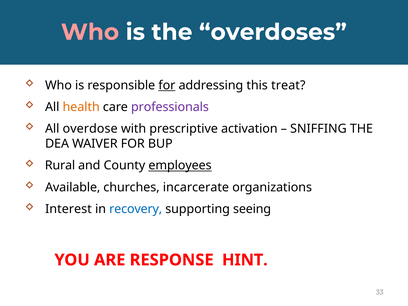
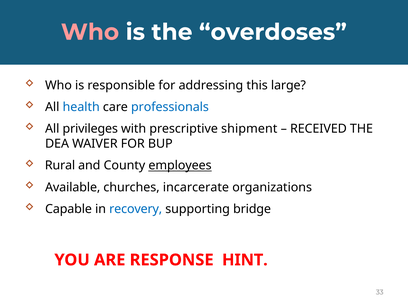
for at (167, 85) underline: present -> none
treat: treat -> large
health colour: orange -> blue
professionals colour: purple -> blue
overdose: overdose -> privileges
activation: activation -> shipment
SNIFFING: SNIFFING -> RECEIVED
Interest: Interest -> Capable
seeing: seeing -> bridge
